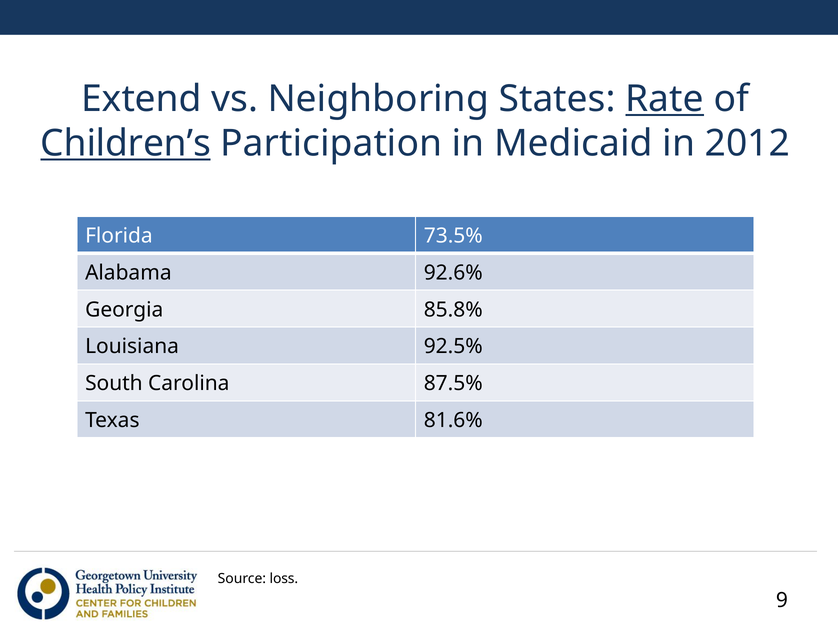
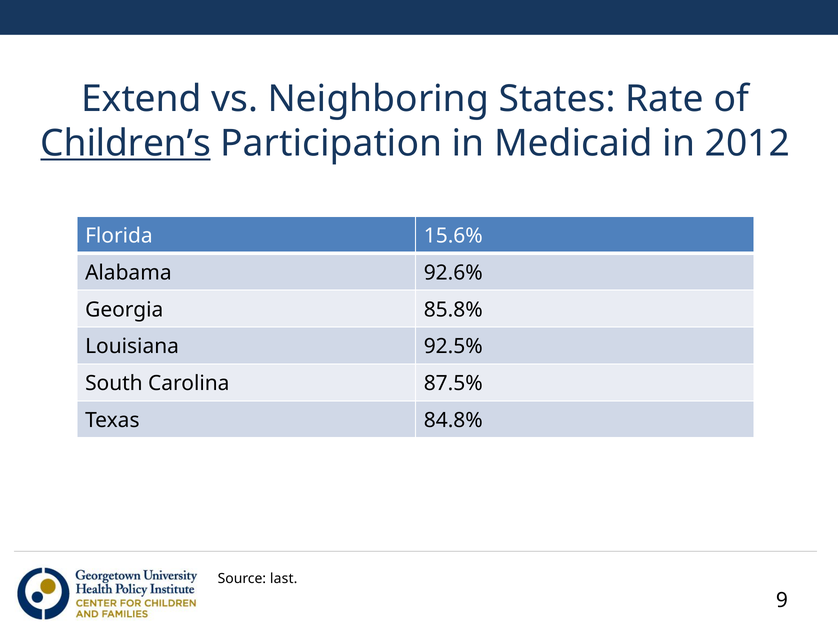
Rate underline: present -> none
73.5%: 73.5% -> 15.6%
81.6%: 81.6% -> 84.8%
loss: loss -> last
